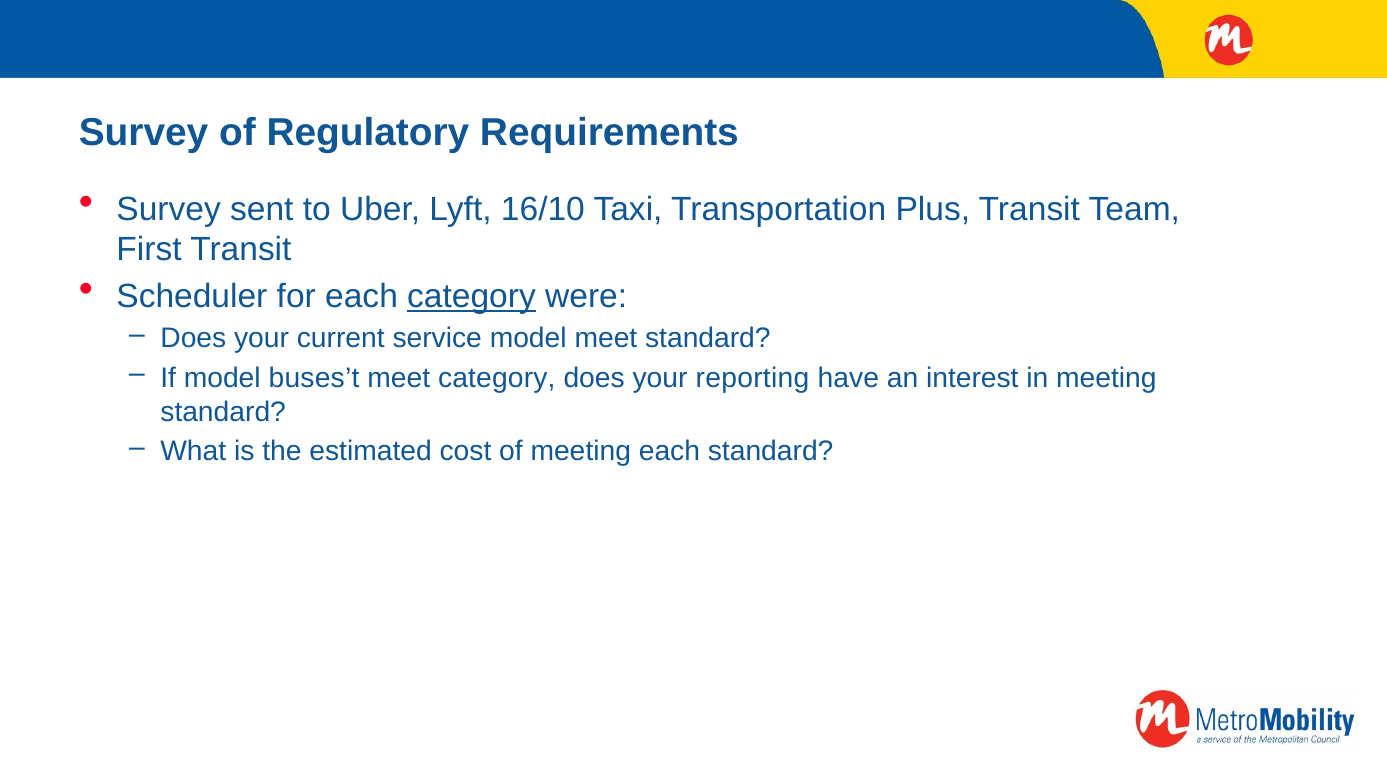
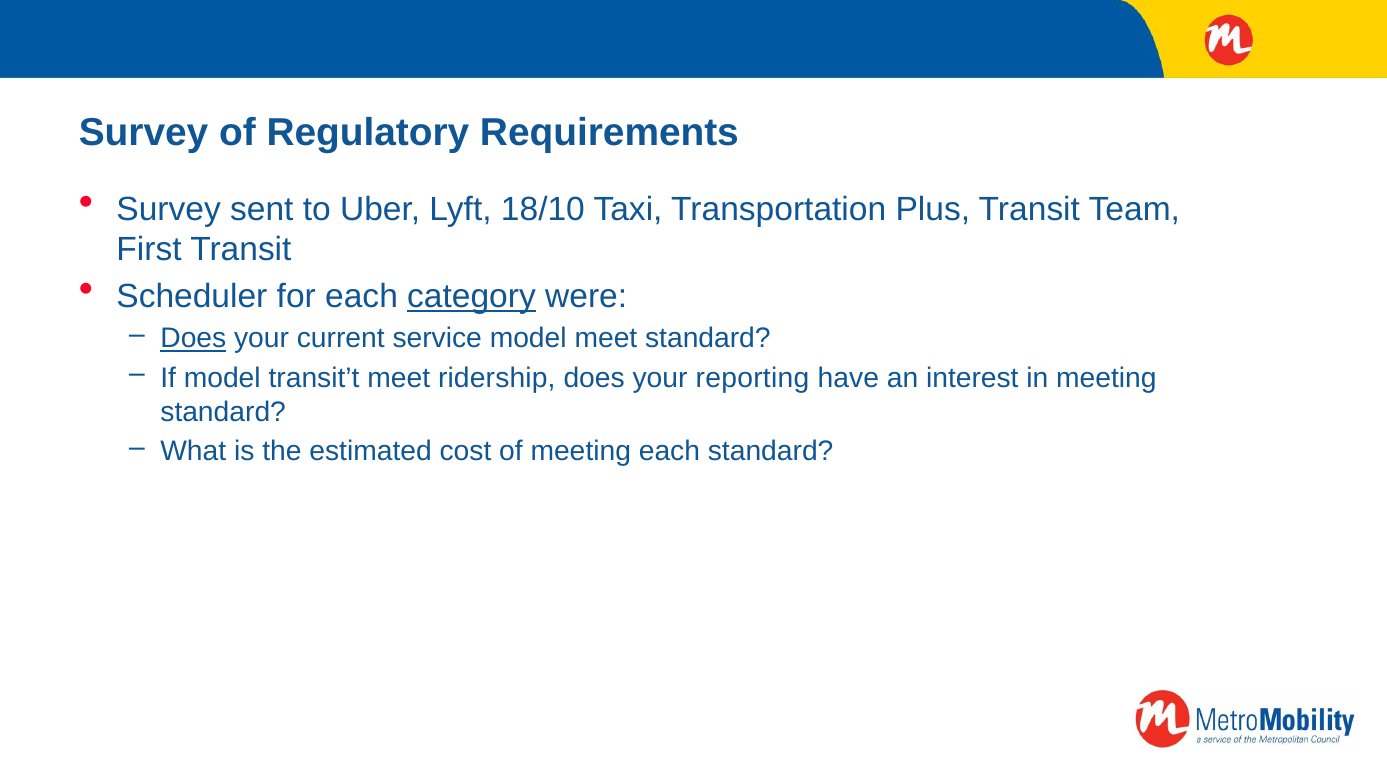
16/10: 16/10 -> 18/10
Does at (193, 339) underline: none -> present
buses’t: buses’t -> transit’t
meet category: category -> ridership
